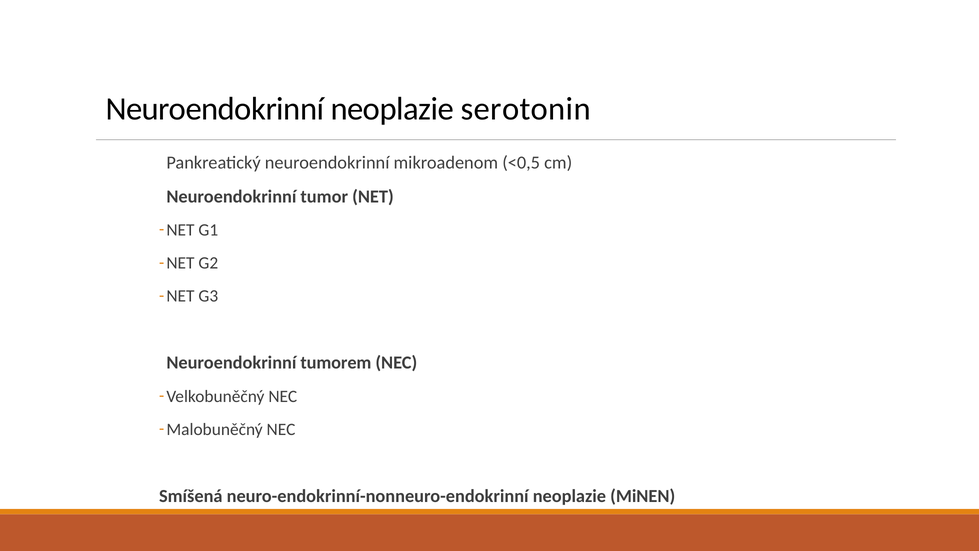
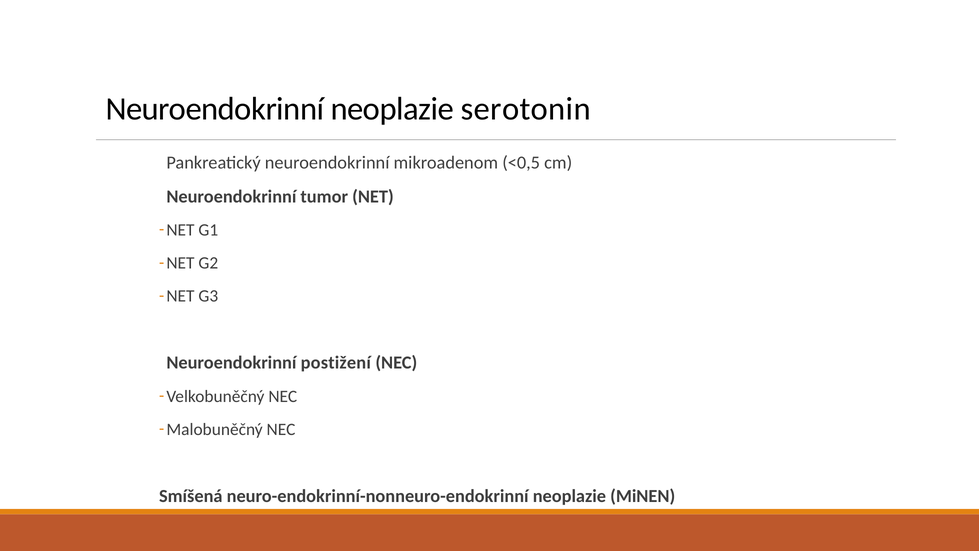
tumorem: tumorem -> postižení
